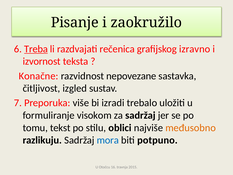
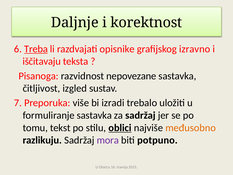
Pisanje: Pisanje -> Daljnje
zaokružilo: zaokružilo -> korektnost
rečenica: rečenica -> opisnike
izvornost: izvornost -> iščitavaju
Konačne: Konačne -> Pisanoga
formuliranje visokom: visokom -> sastavka
oblici underline: none -> present
mora colour: blue -> purple
